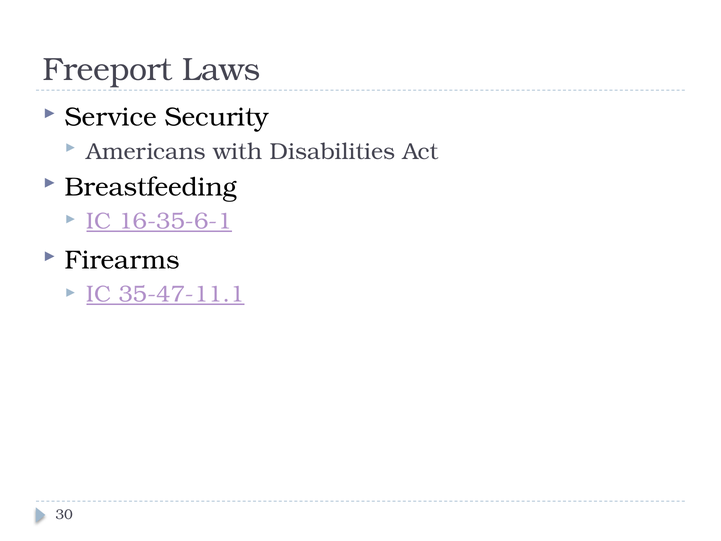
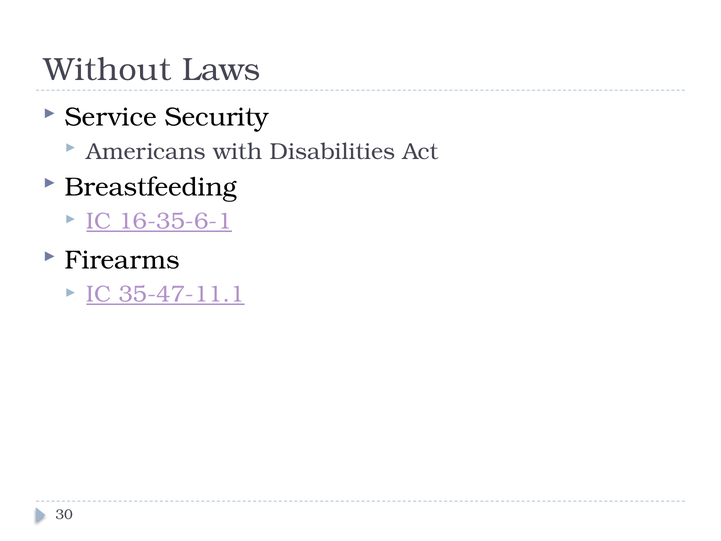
Freeport: Freeport -> Without
